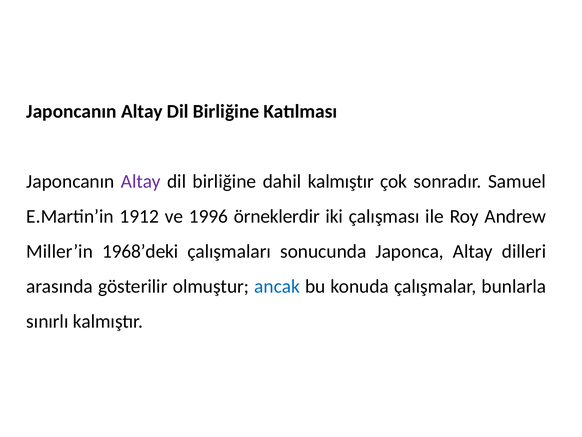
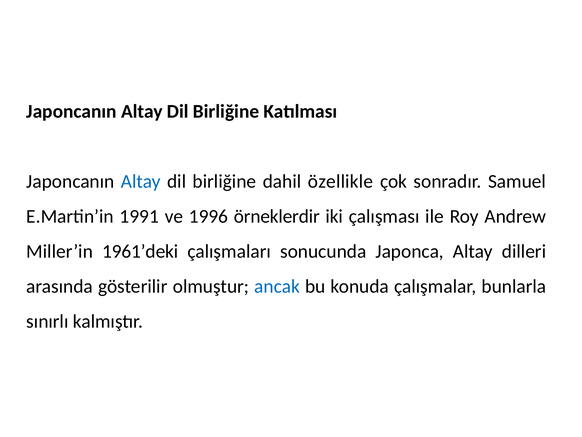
Altay at (141, 181) colour: purple -> blue
dahil kalmıştır: kalmıştır -> özellikle
1912: 1912 -> 1991
1968’deki: 1968’deki -> 1961’deki
